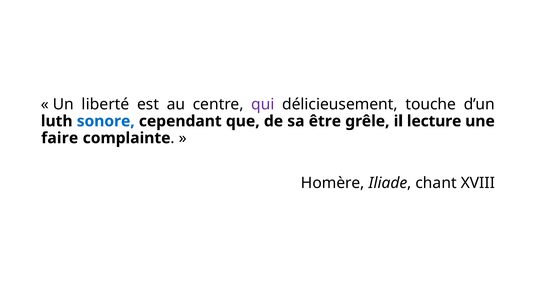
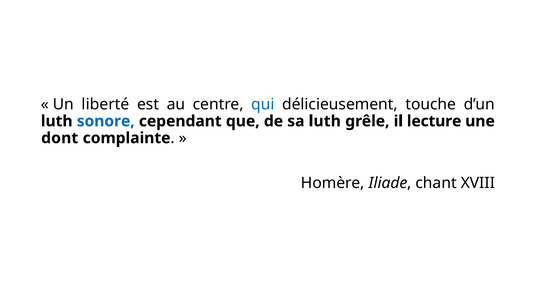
qui colour: purple -> blue
sa être: être -> luth
faire: faire -> dont
